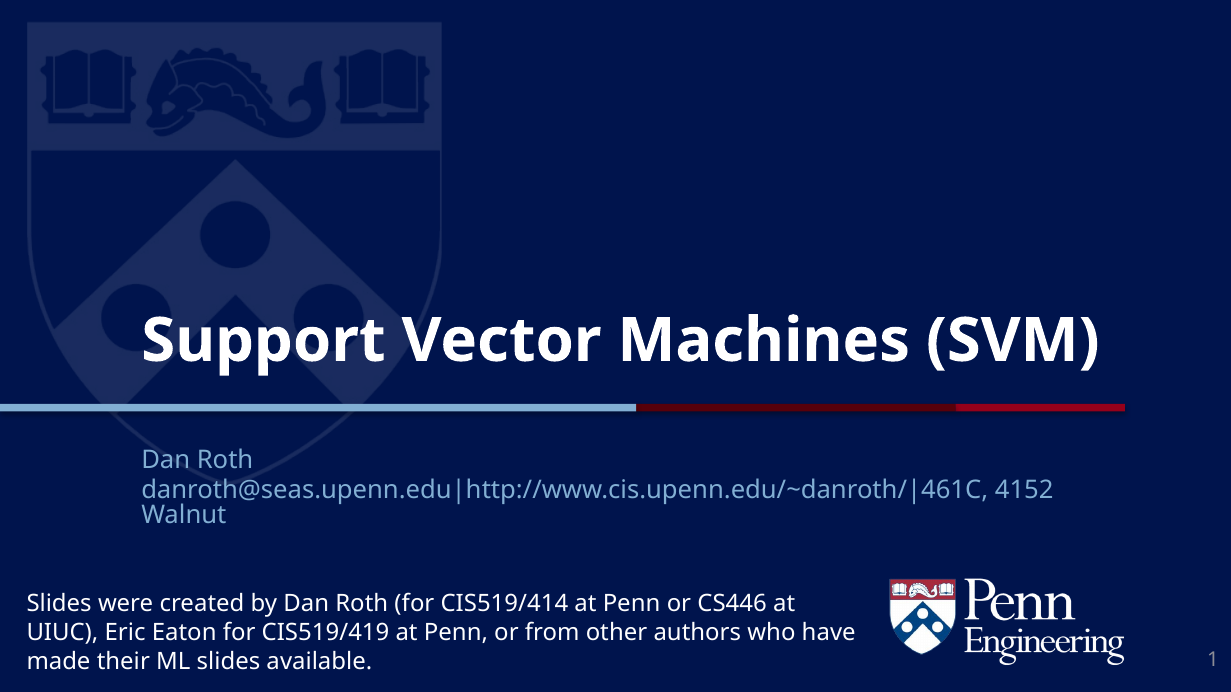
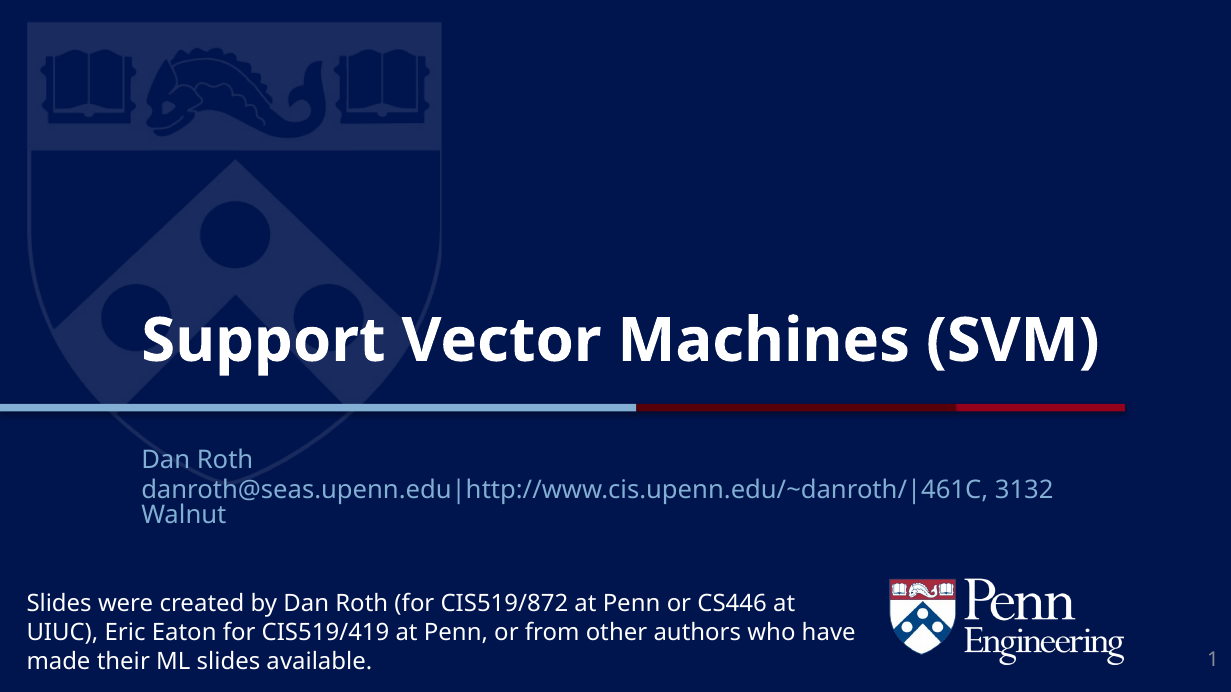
4152: 4152 -> 3132
CIS519/414: CIS519/414 -> CIS519/872
